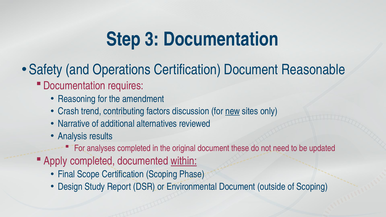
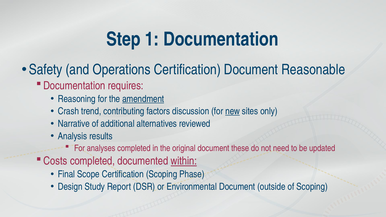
3: 3 -> 1
amendment underline: none -> present
Apply: Apply -> Costs
